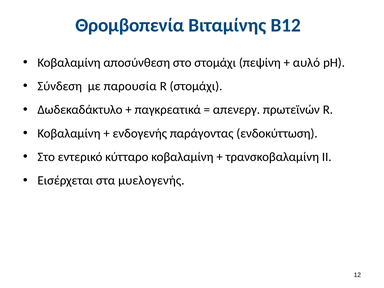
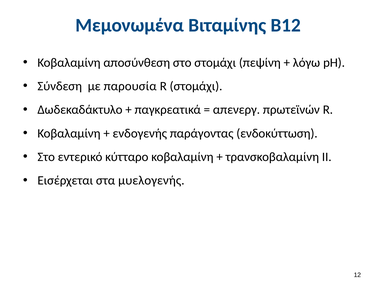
Θρομβοπενία: Θρομβοπενία -> Μεμονωμένα
αυλό: αυλό -> λόγω
